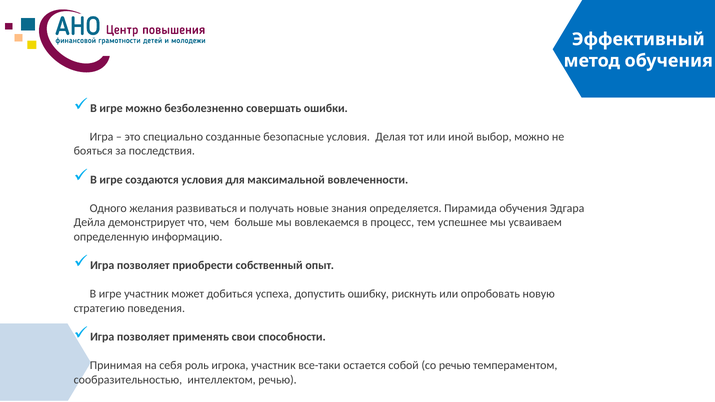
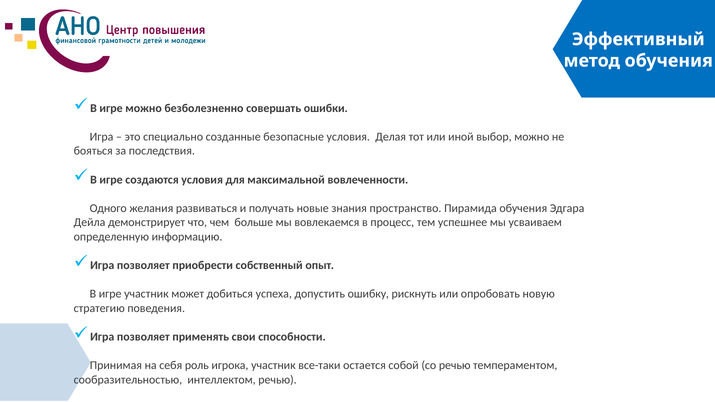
определяется: определяется -> пространство
